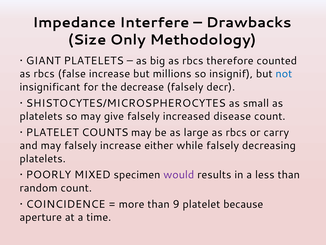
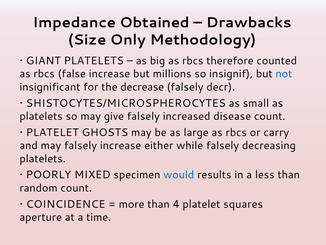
Interfere: Interfere -> Obtained
COUNTS: COUNTS -> GHOSTS
would colour: purple -> blue
9: 9 -> 4
because: because -> squares
